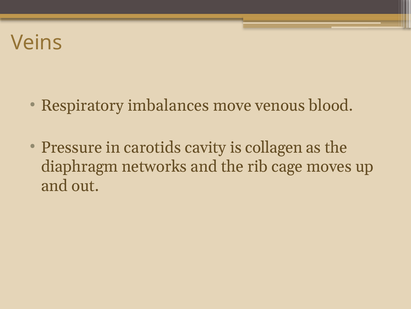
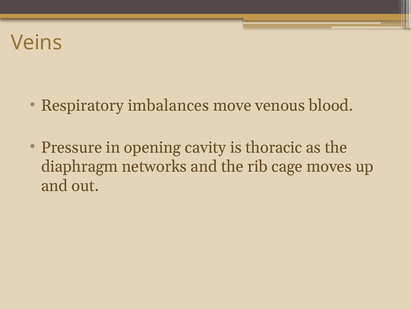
carotids: carotids -> opening
collagen: collagen -> thoracic
